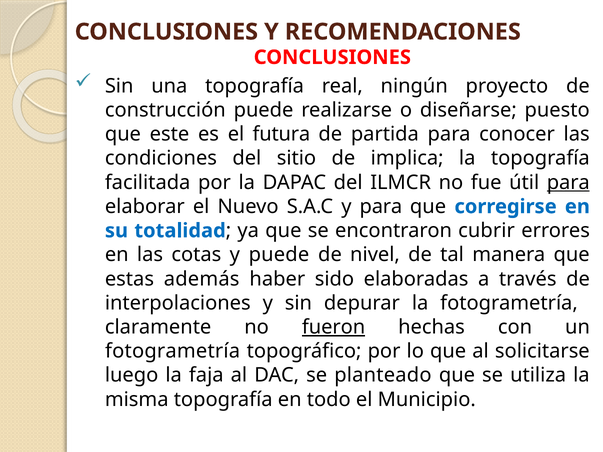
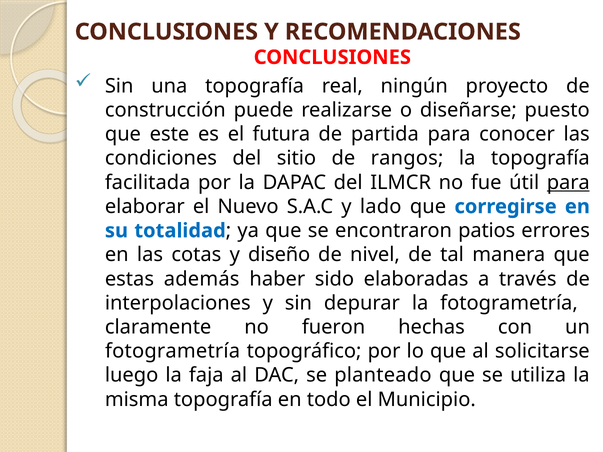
implica: implica -> rangos
y para: para -> lado
cubrir: cubrir -> patios
y puede: puede -> diseño
fueron underline: present -> none
